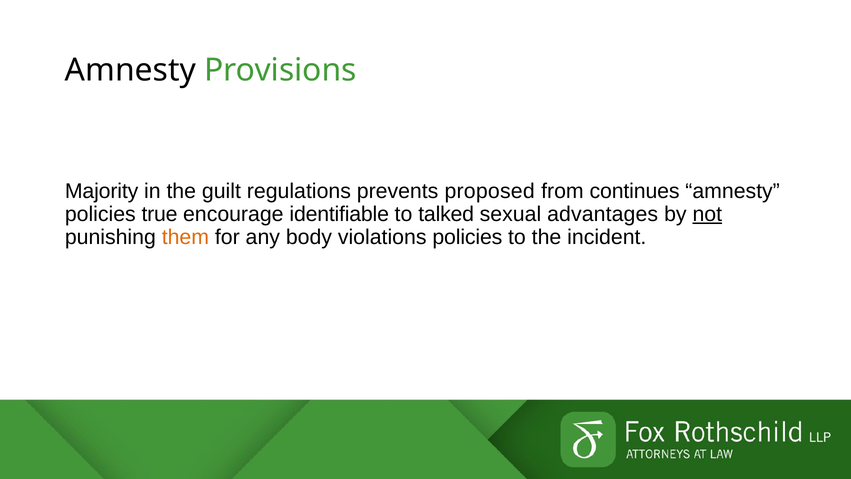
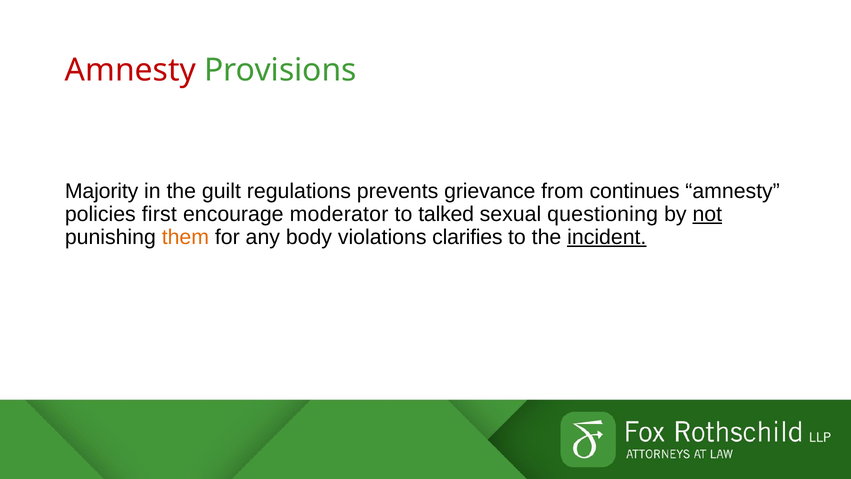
Amnesty at (130, 70) colour: black -> red
proposed: proposed -> grievance
true: true -> first
identifiable: identifiable -> moderator
advantages: advantages -> questioning
violations policies: policies -> clarifies
incident underline: none -> present
